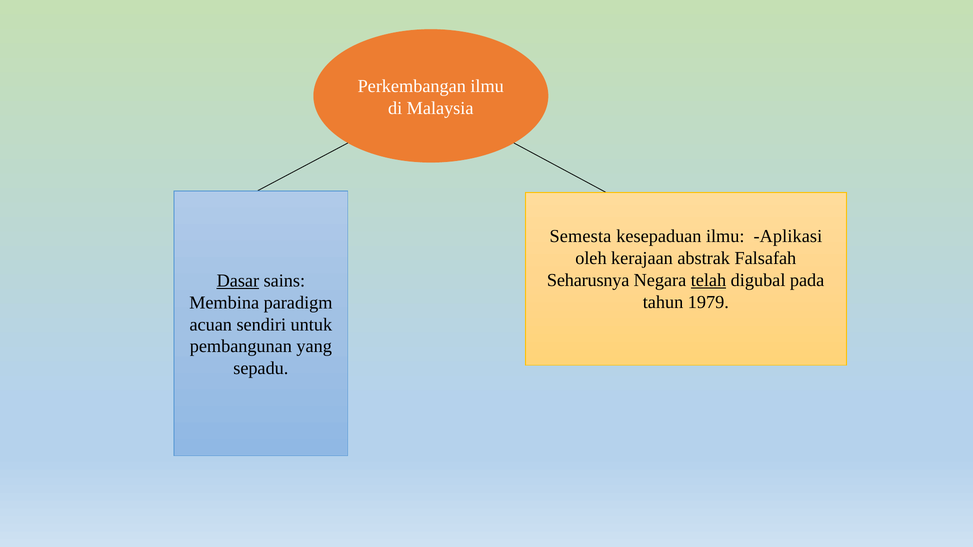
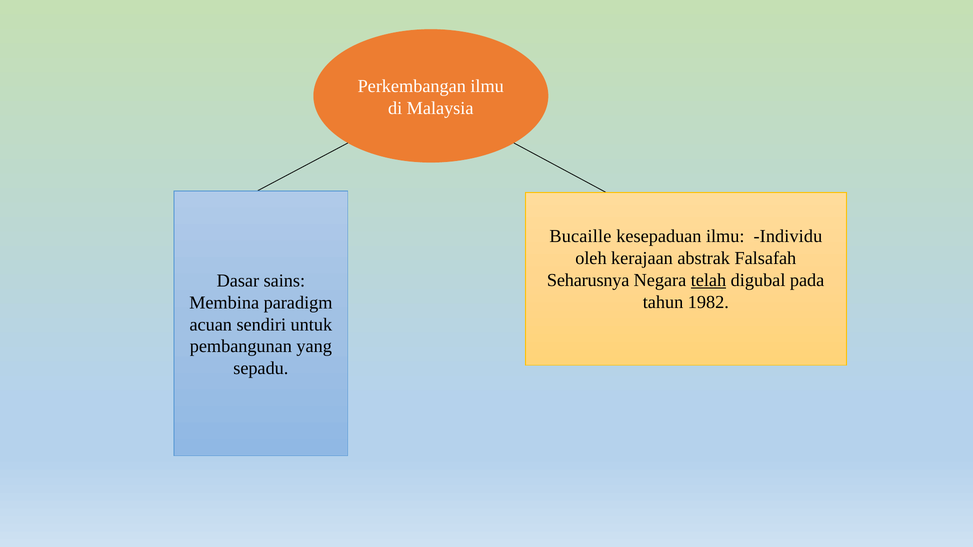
Semesta: Semesta -> Bucaille
Aplikasi: Aplikasi -> Individu
Dasar underline: present -> none
1979: 1979 -> 1982
